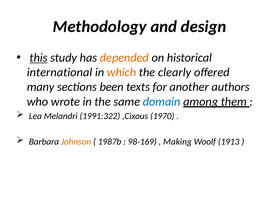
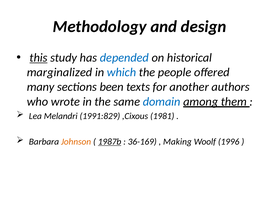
depended colour: orange -> blue
international: international -> marginalized
which colour: orange -> blue
clearly: clearly -> people
1991:322: 1991:322 -> 1991:829
1970: 1970 -> 1981
1987b underline: none -> present
98-169: 98-169 -> 36-169
1913: 1913 -> 1996
